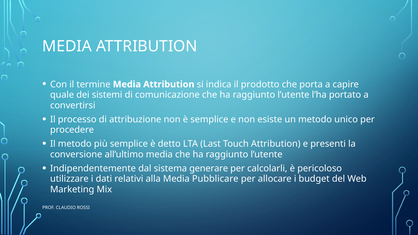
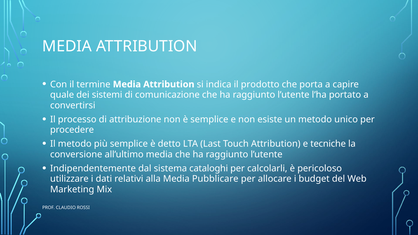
presenti: presenti -> tecniche
generare: generare -> cataloghi
